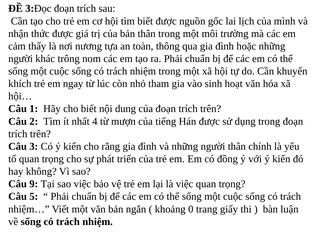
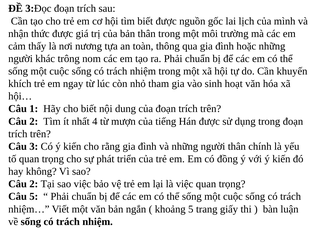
9 at (34, 184): 9 -> 2
khoảng 0: 0 -> 5
